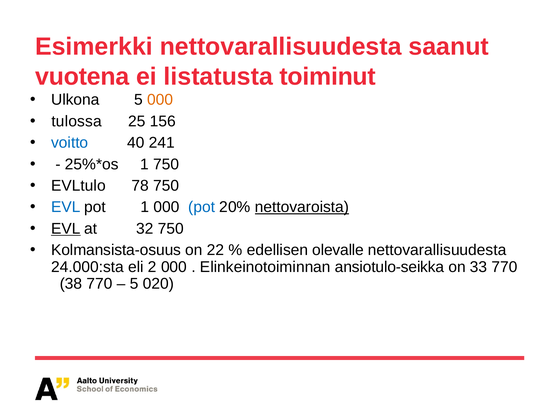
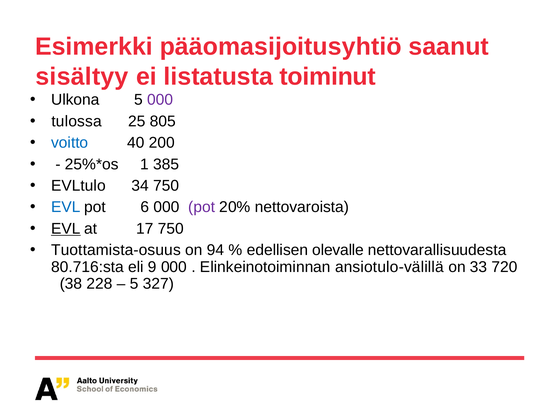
Esimerkki nettovarallisuudesta: nettovarallisuudesta -> pääomasijoitusyhtiö
vuotena: vuotena -> sisältyy
000 at (160, 100) colour: orange -> purple
156: 156 -> 805
241: 241 -> 200
1 750: 750 -> 385
78: 78 -> 34
pot 1: 1 -> 6
pot at (202, 207) colour: blue -> purple
nettovaroista underline: present -> none
32: 32 -> 17
Kolmansista-osuus: Kolmansista-osuus -> Tuottamista-osuus
22: 22 -> 94
24.000:sta: 24.000:sta -> 80.716:sta
2: 2 -> 9
ansiotulo-seikka: ansiotulo-seikka -> ansiotulo-välillä
33 770: 770 -> 720
38 770: 770 -> 228
020: 020 -> 327
